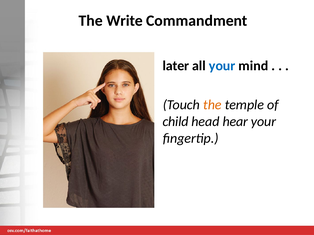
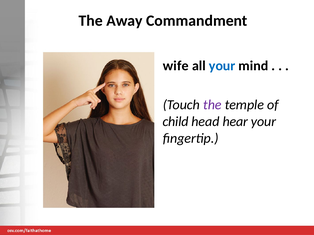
Write: Write -> Away
later: later -> wife
the at (212, 105) colour: orange -> purple
